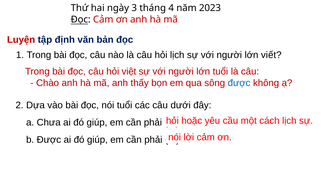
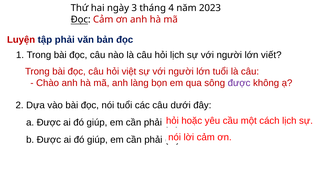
tập định: định -> phải
thấy: thấy -> làng
được at (239, 83) colour: blue -> purple
a Chưa: Chưa -> Được
